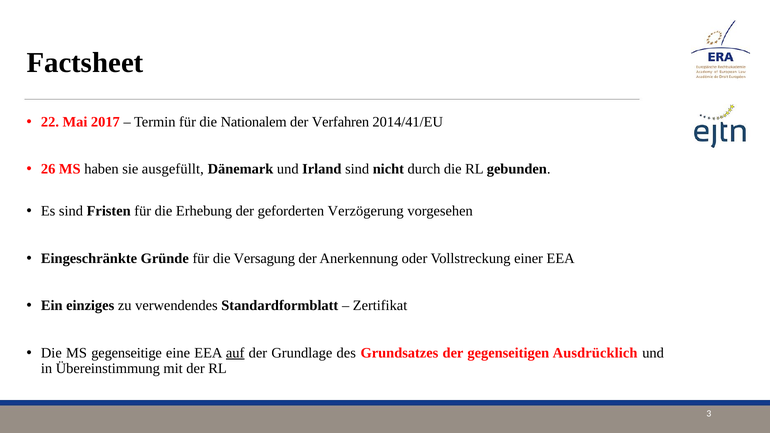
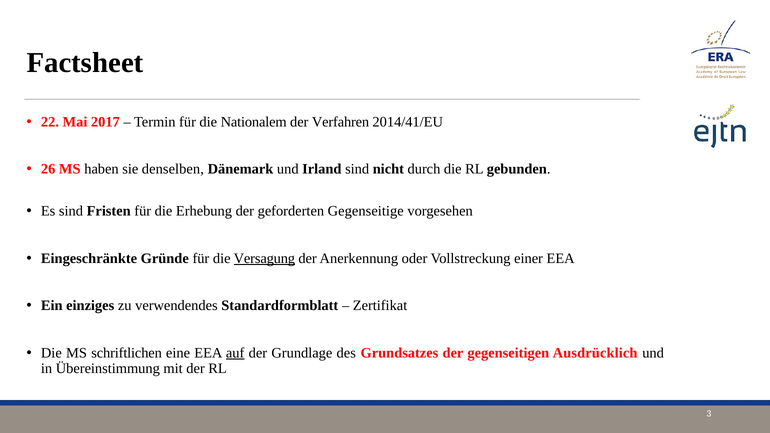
ausgefüllt: ausgefüllt -> denselben
Verzögerung: Verzögerung -> Gegenseitige
Versagung underline: none -> present
gegenseitige: gegenseitige -> schriftlichen
